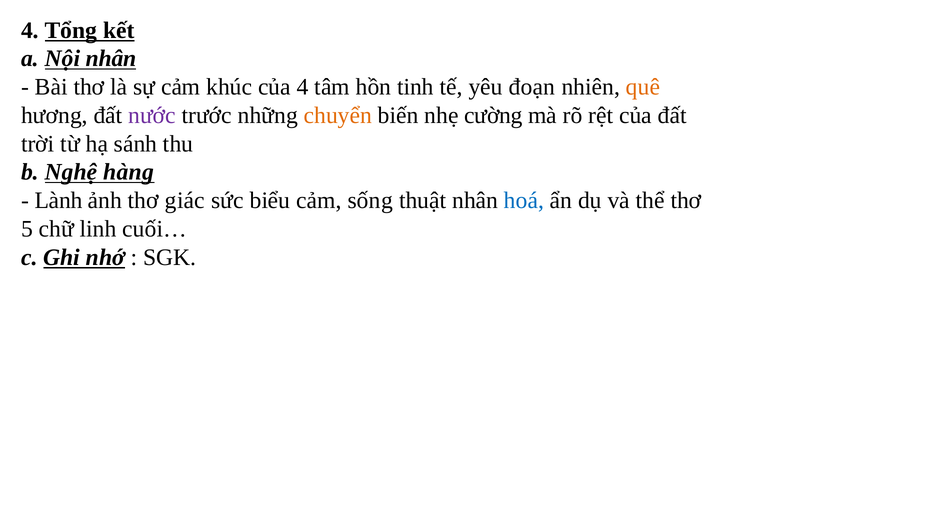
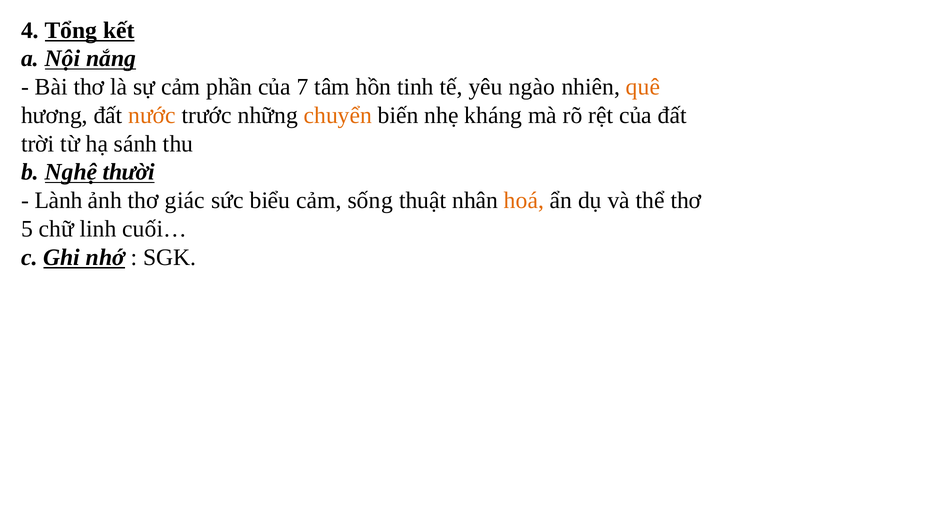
Nội nhân: nhân -> nắng
khúc: khúc -> phần
của 4: 4 -> 7
đoạn: đoạn -> ngào
nước colour: purple -> orange
cường: cường -> kháng
hàng: hàng -> thười
hoá colour: blue -> orange
